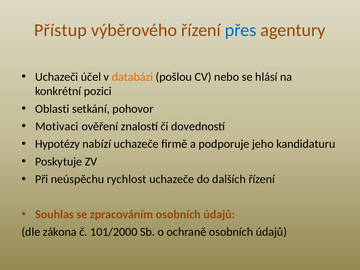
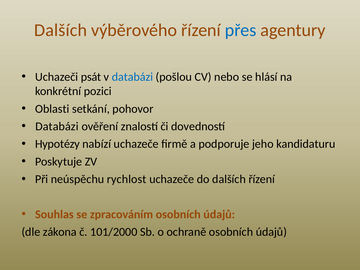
Přístup at (61, 30): Přístup -> Dalších
účel: účel -> psát
databázi at (132, 77) colour: orange -> blue
Motivaci at (57, 126): Motivaci -> Databázi
